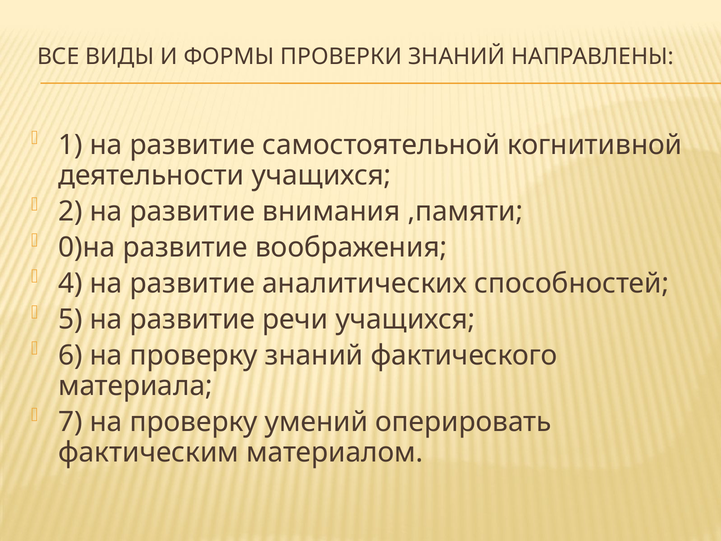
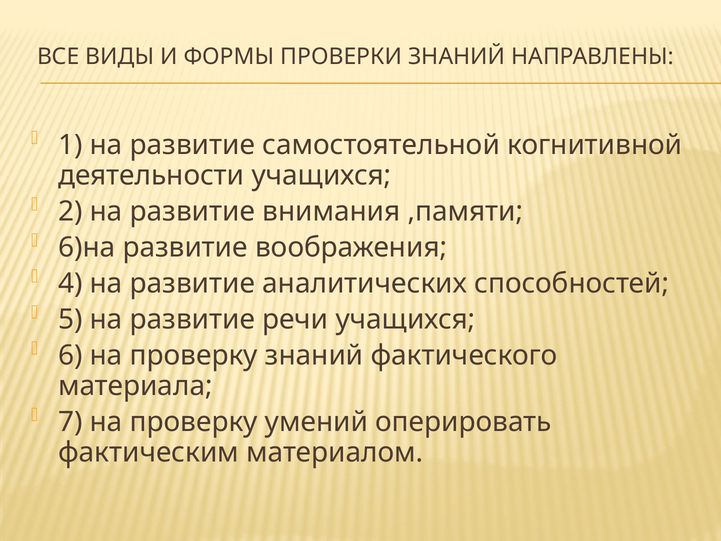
0)на: 0)на -> 6)на
